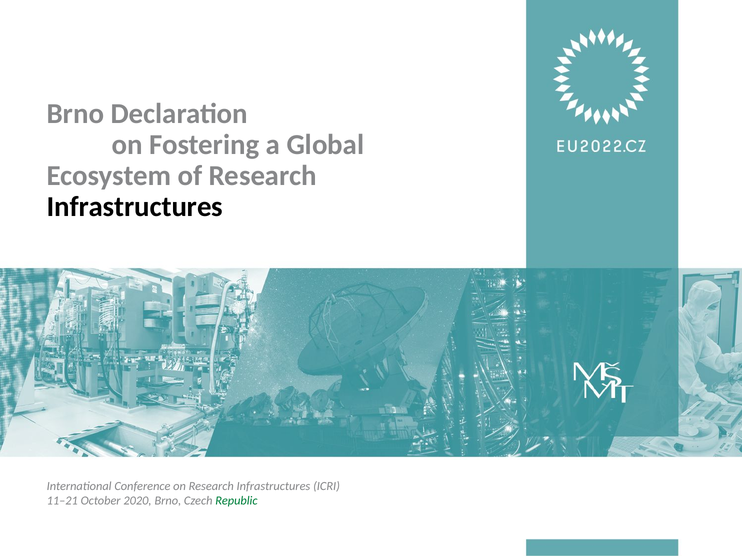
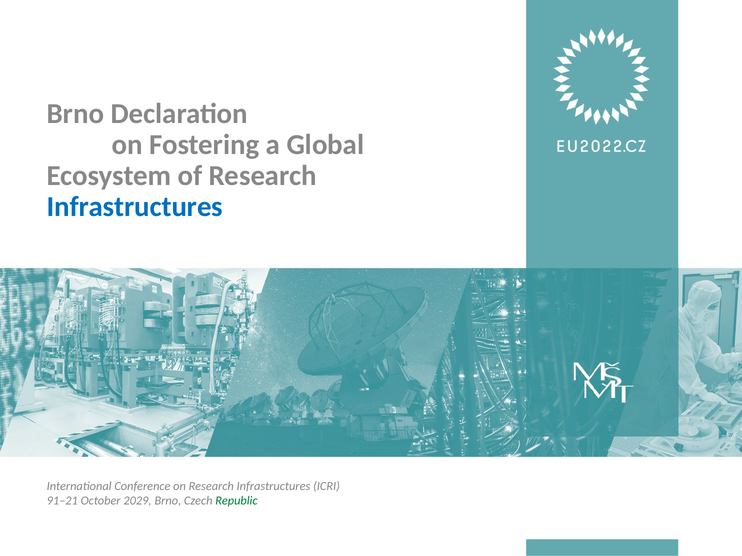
Infrastructures at (135, 207) colour: black -> blue
11–21: 11–21 -> 91–21
2020: 2020 -> 2029
